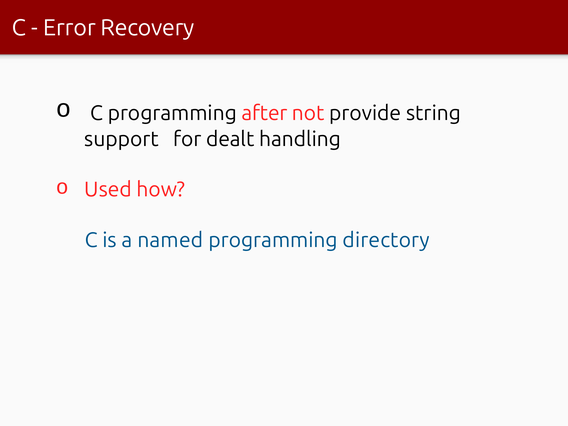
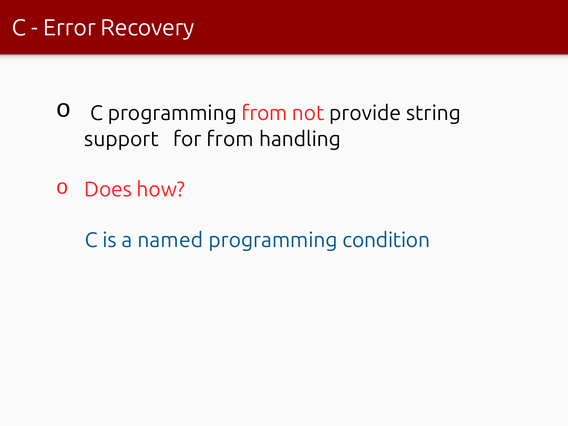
programming after: after -> from
for dealt: dealt -> from
Used: Used -> Does
directory: directory -> condition
